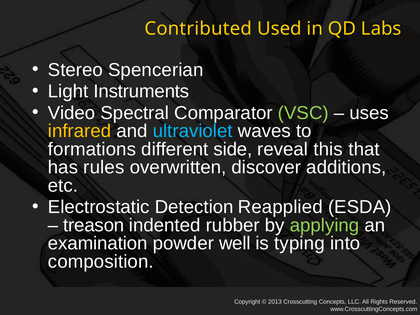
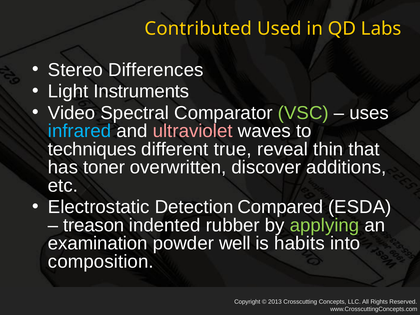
Spencerian: Spencerian -> Differences
infrared colour: yellow -> light blue
ultraviolet colour: light blue -> pink
formations: formations -> techniques
side: side -> true
this: this -> thin
rules: rules -> toner
Reapplied: Reapplied -> Compared
typing: typing -> habits
